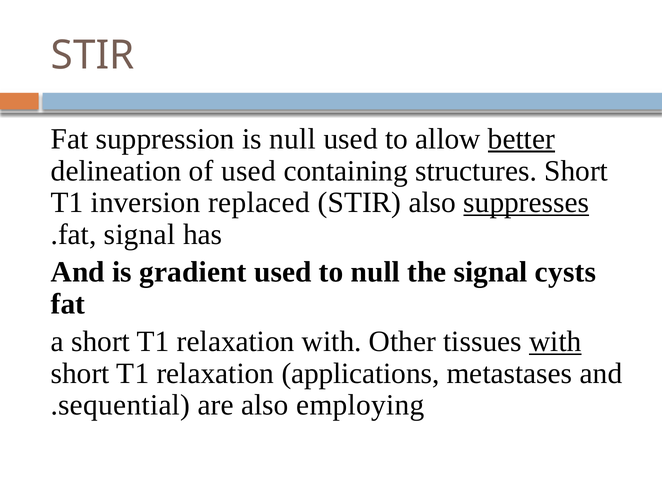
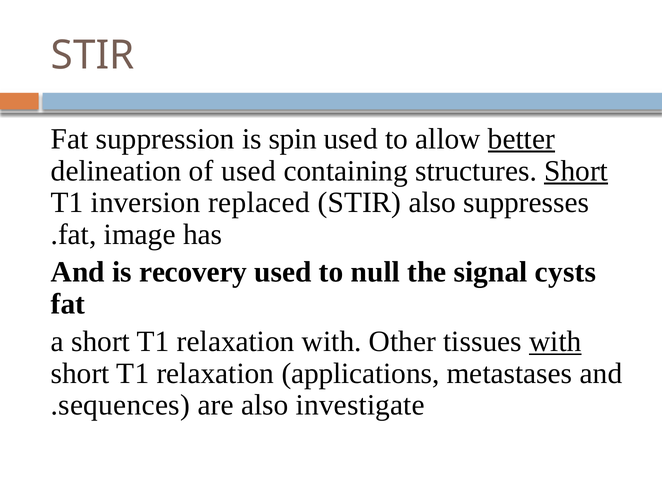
is null: null -> spin
Short at (576, 171) underline: none -> present
suppresses underline: present -> none
fat signal: signal -> image
gradient: gradient -> recovery
sequential: sequential -> sequences
employing: employing -> investigate
